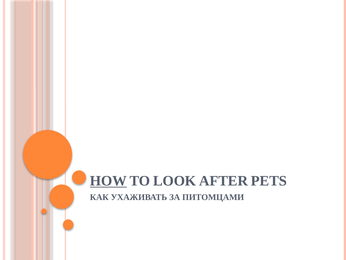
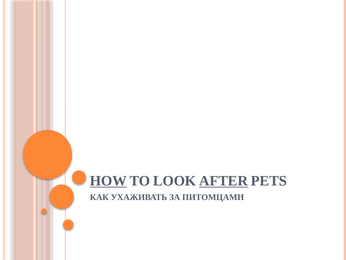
AFTER underline: none -> present
